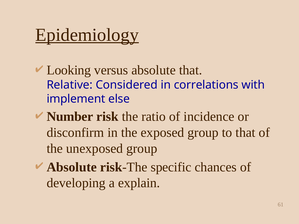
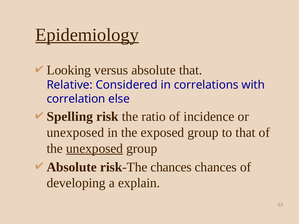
implement: implement -> correlation
Number: Number -> Spelling
disconfirm at (75, 133): disconfirm -> unexposed
unexposed at (95, 149) underline: none -> present
risk-The specific: specific -> chances
